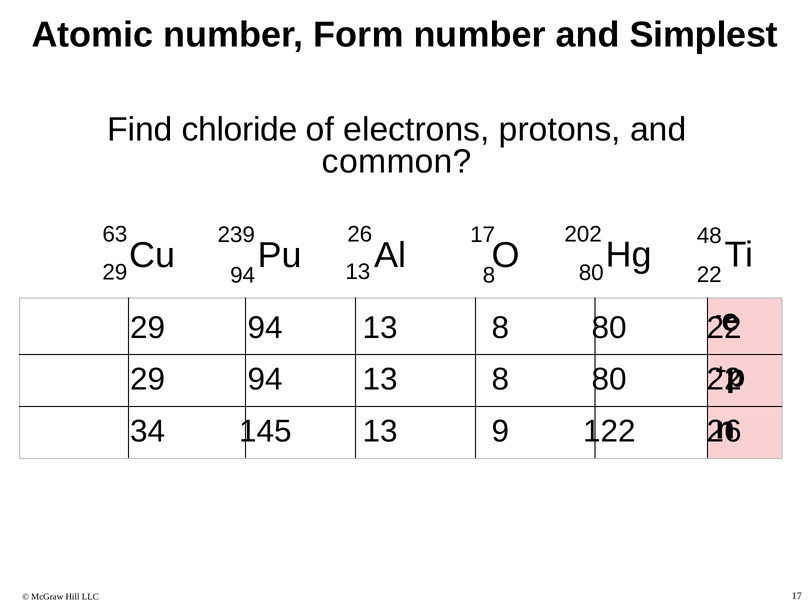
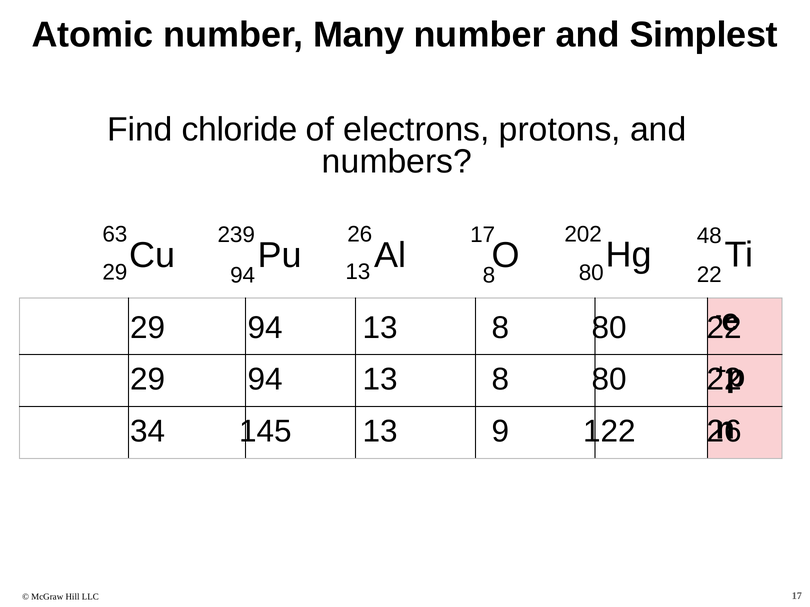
Form: Form -> Many
common: common -> numbers
